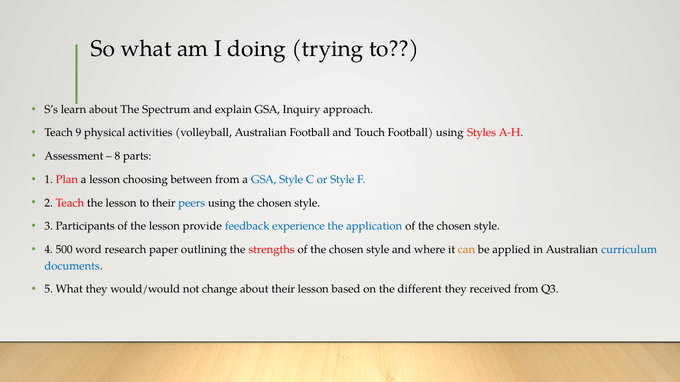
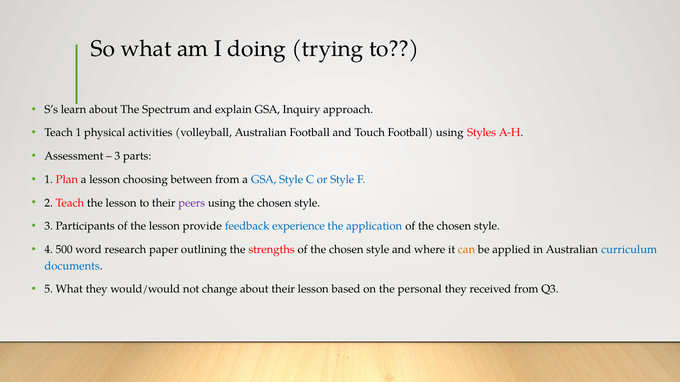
Teach 9: 9 -> 1
8 at (117, 156): 8 -> 3
peers colour: blue -> purple
different: different -> personal
